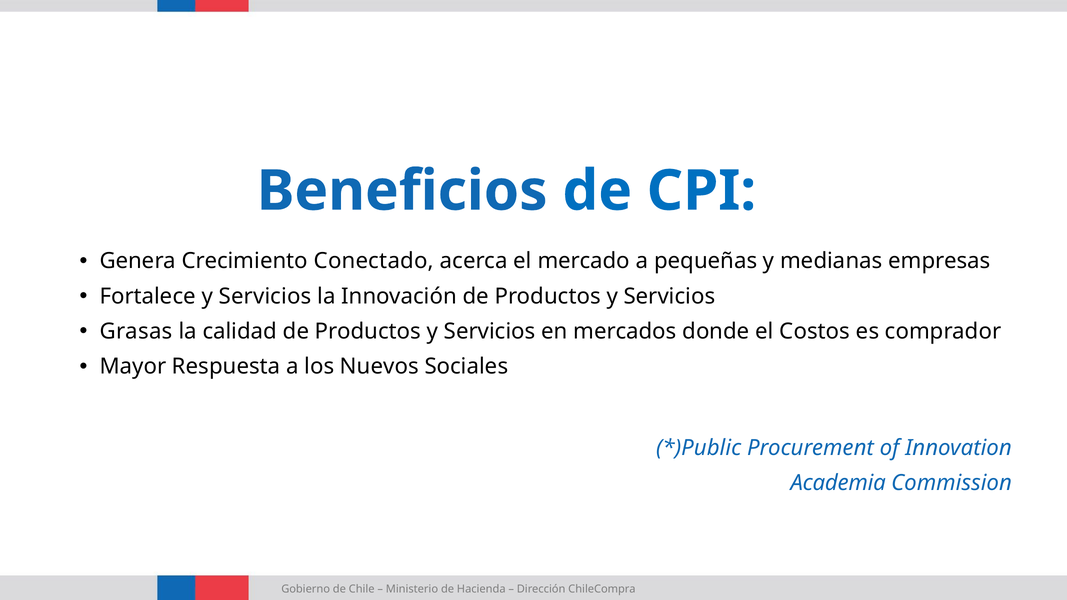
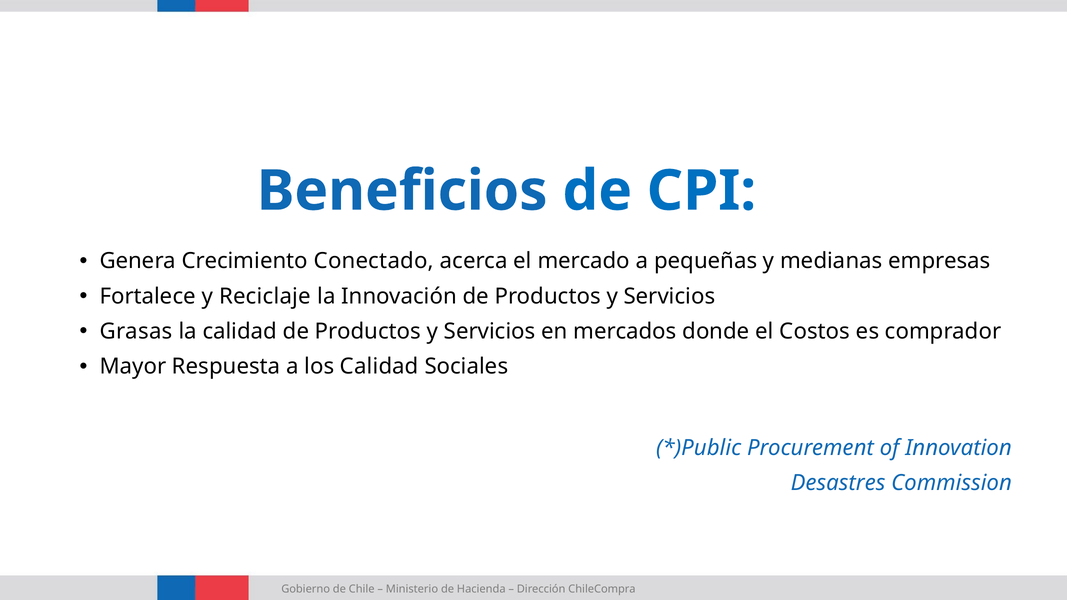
Fortalece y Servicios: Servicios -> Reciclaje
los Nuevos: Nuevos -> Calidad
Academia: Academia -> Desastres
